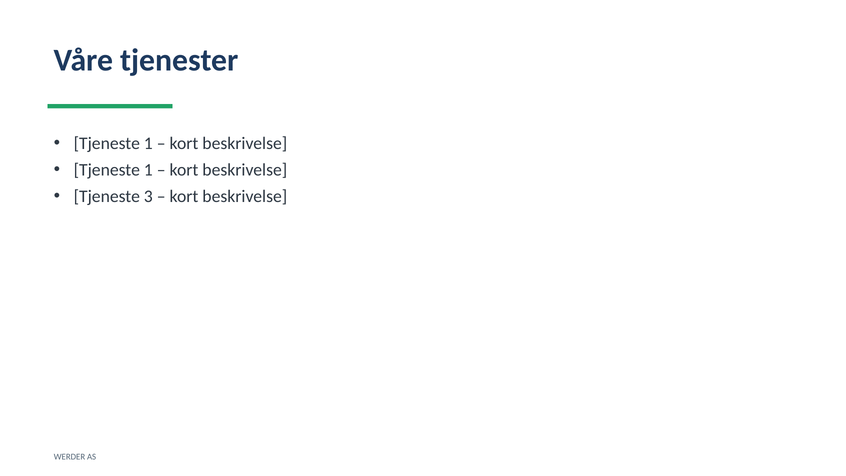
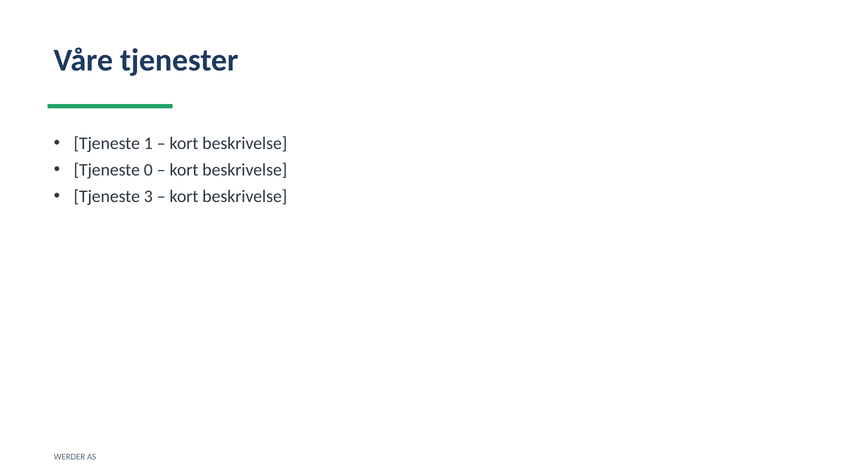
1 at (148, 170): 1 -> 0
